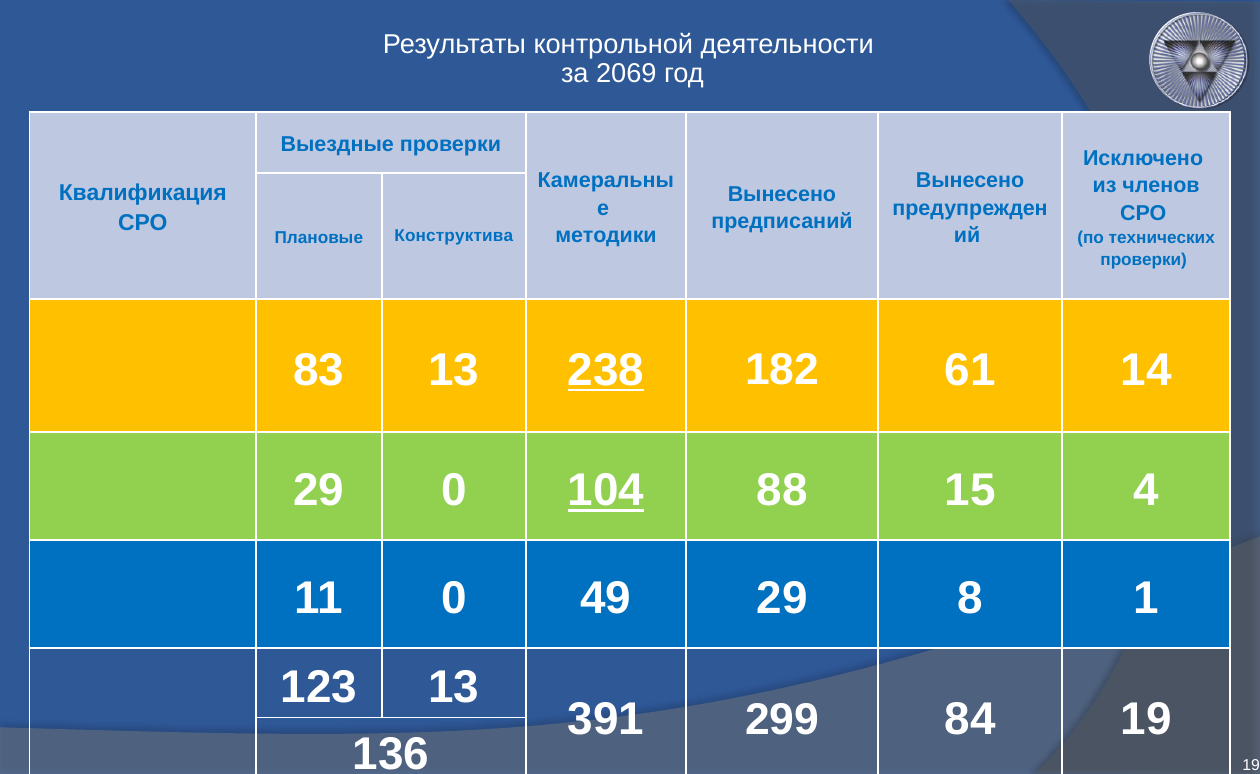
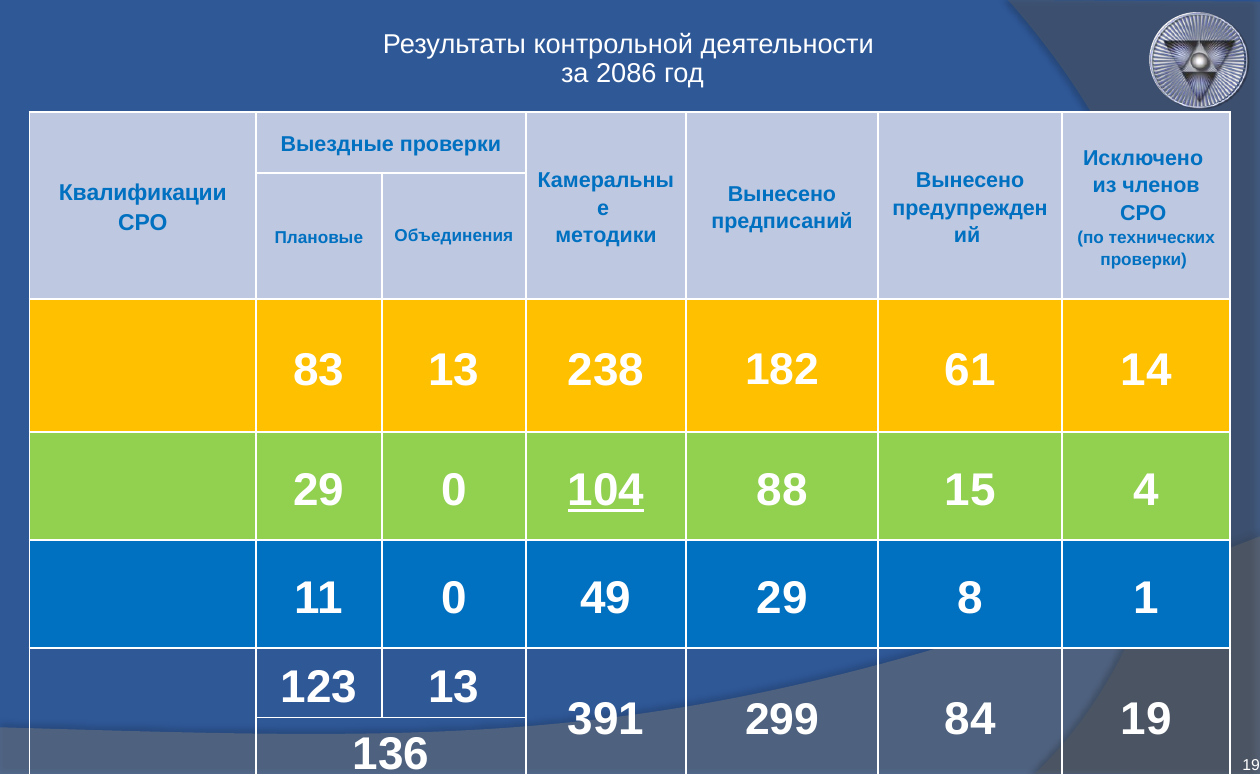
2069: 2069 -> 2086
Квалификация: Квалификация -> Квалификации
Конструктива: Конструктива -> Объединения
238 underline: present -> none
